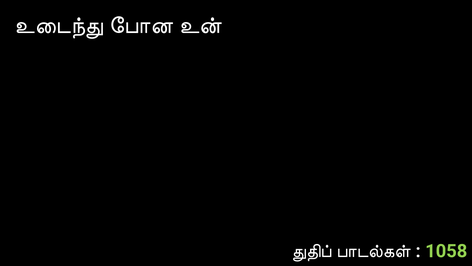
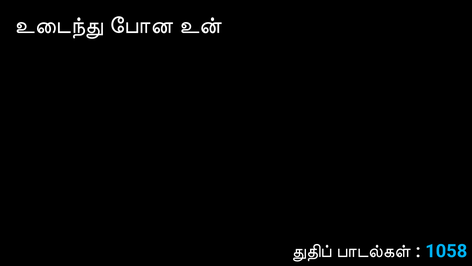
1058 colour: light green -> light blue
